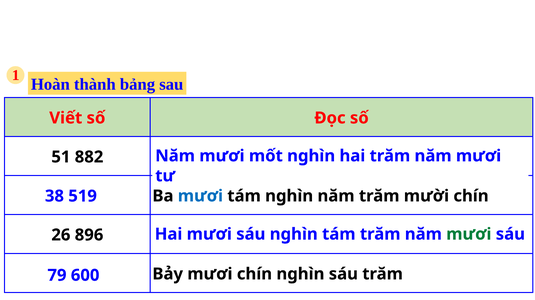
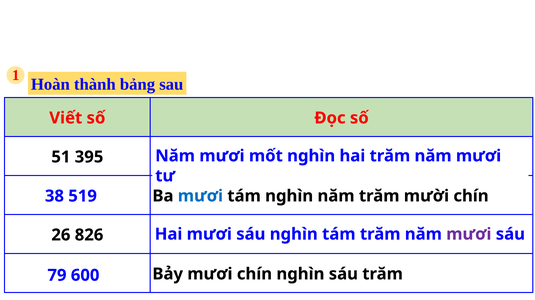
882: 882 -> 395
mươi at (469, 235) colour: green -> purple
896: 896 -> 826
